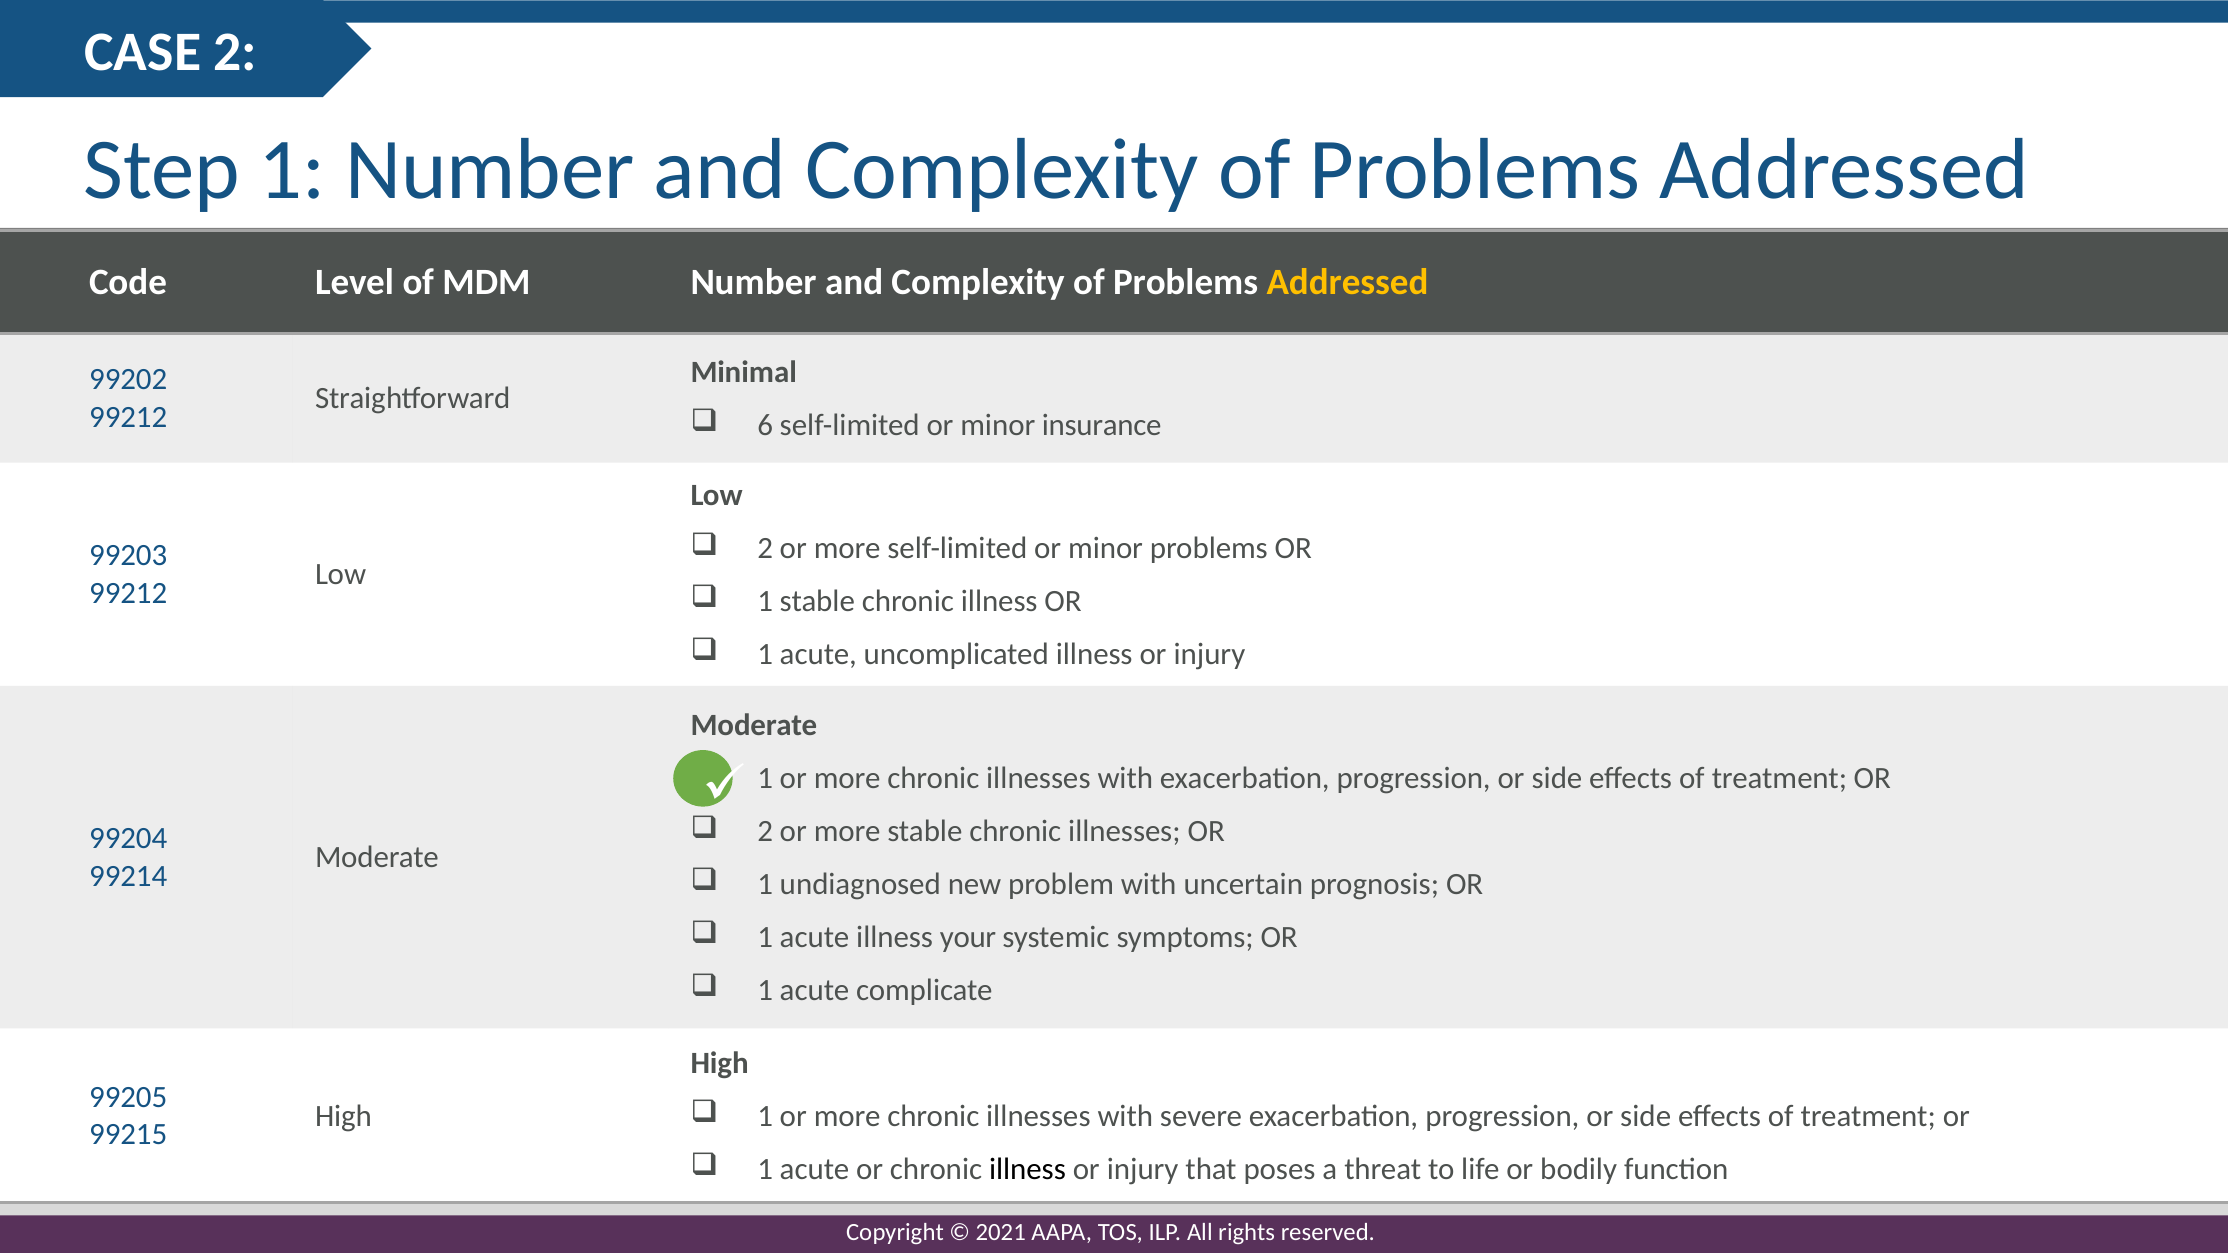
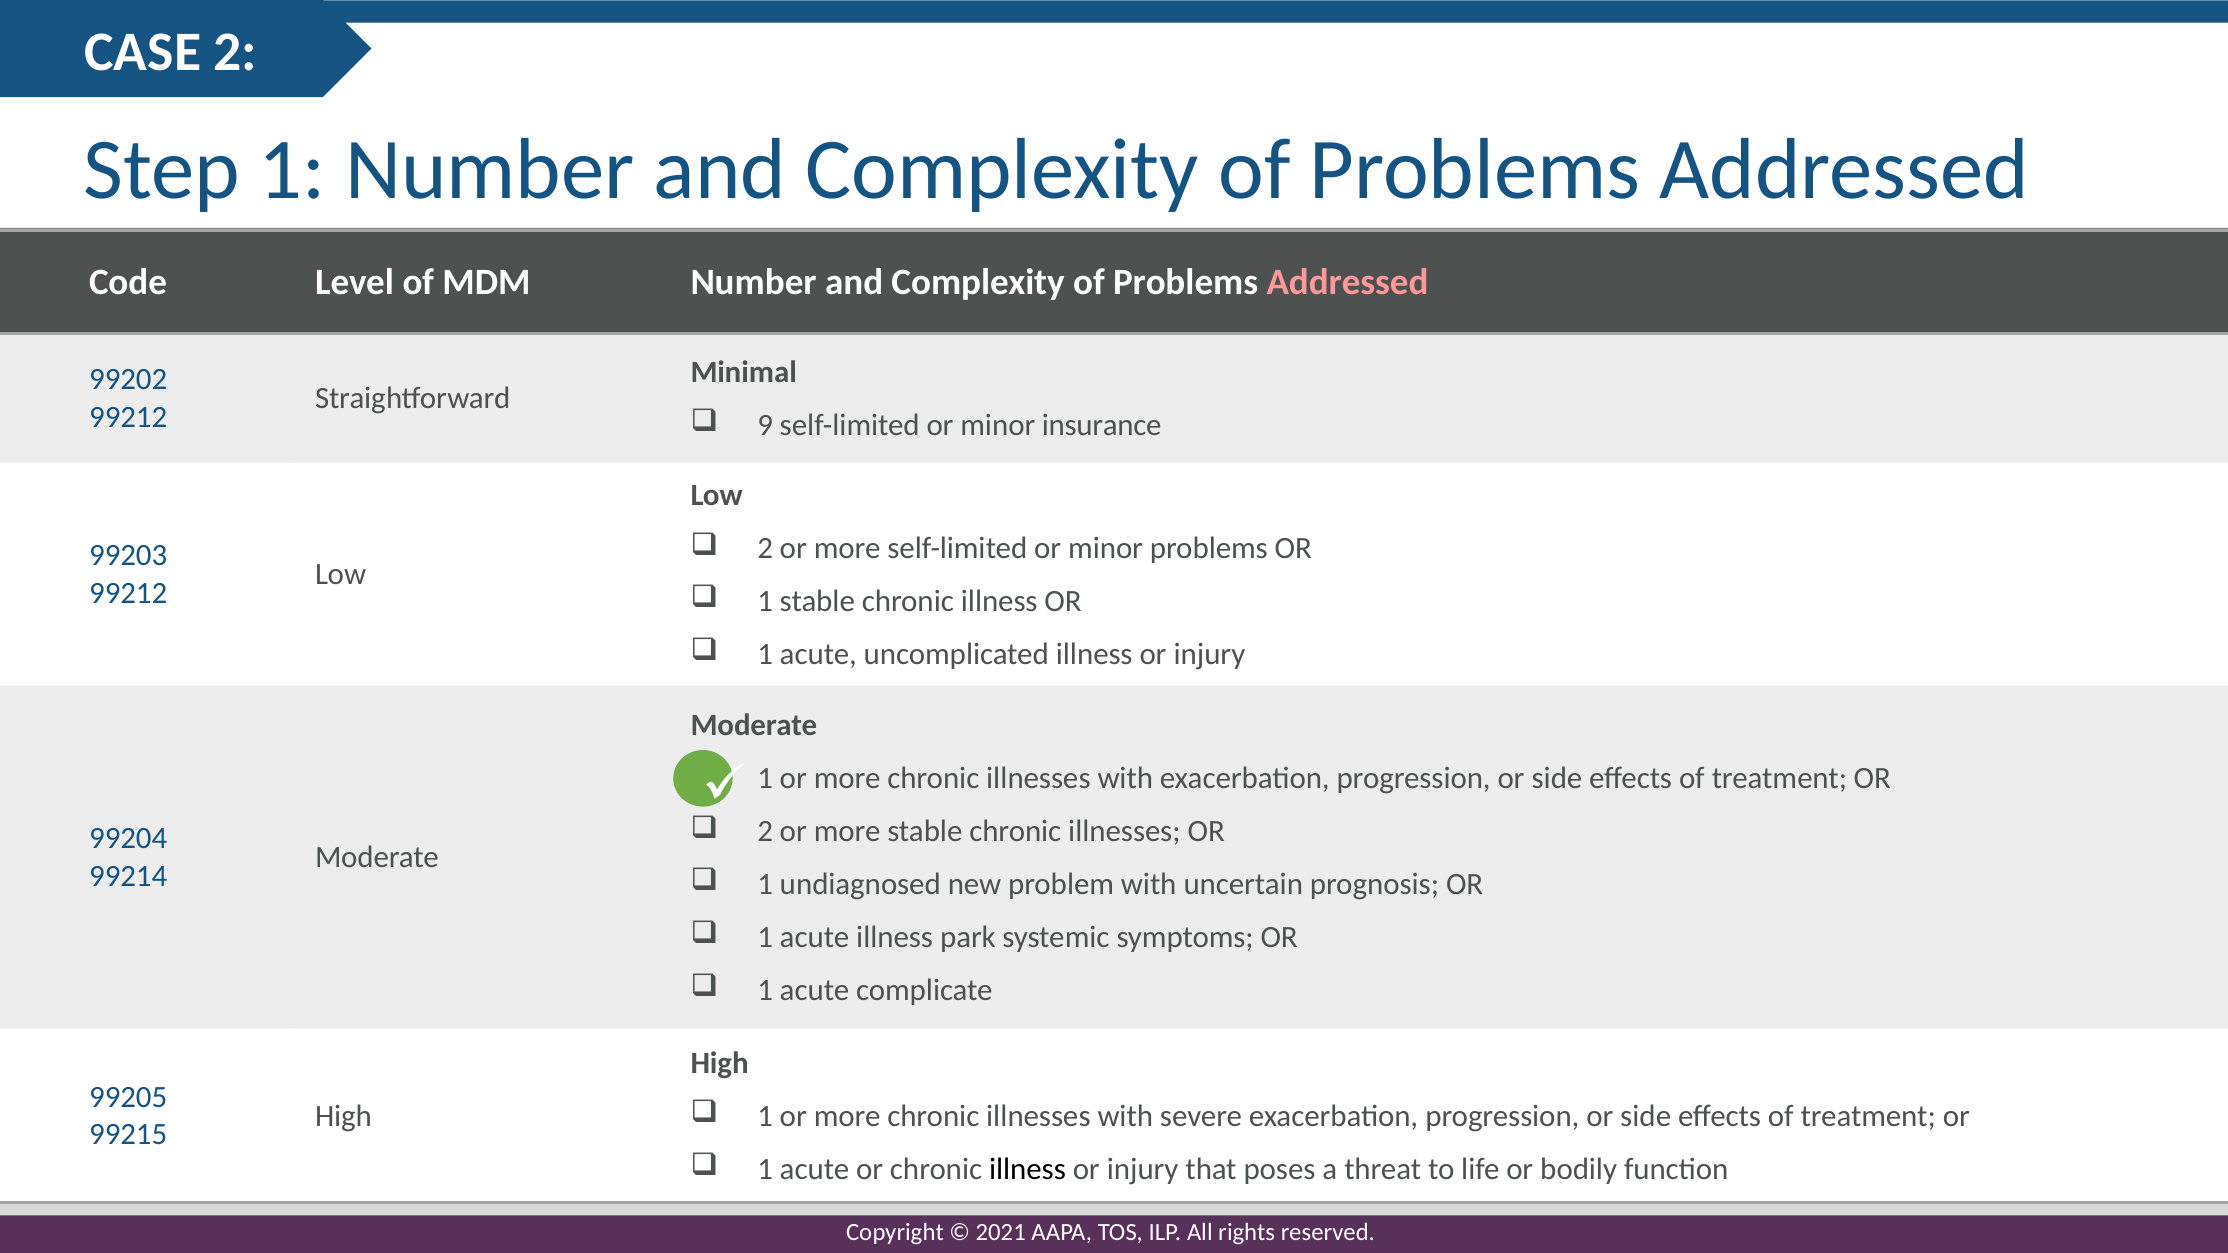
Addressed at (1347, 283) colour: yellow -> pink
6: 6 -> 9
your: your -> park
